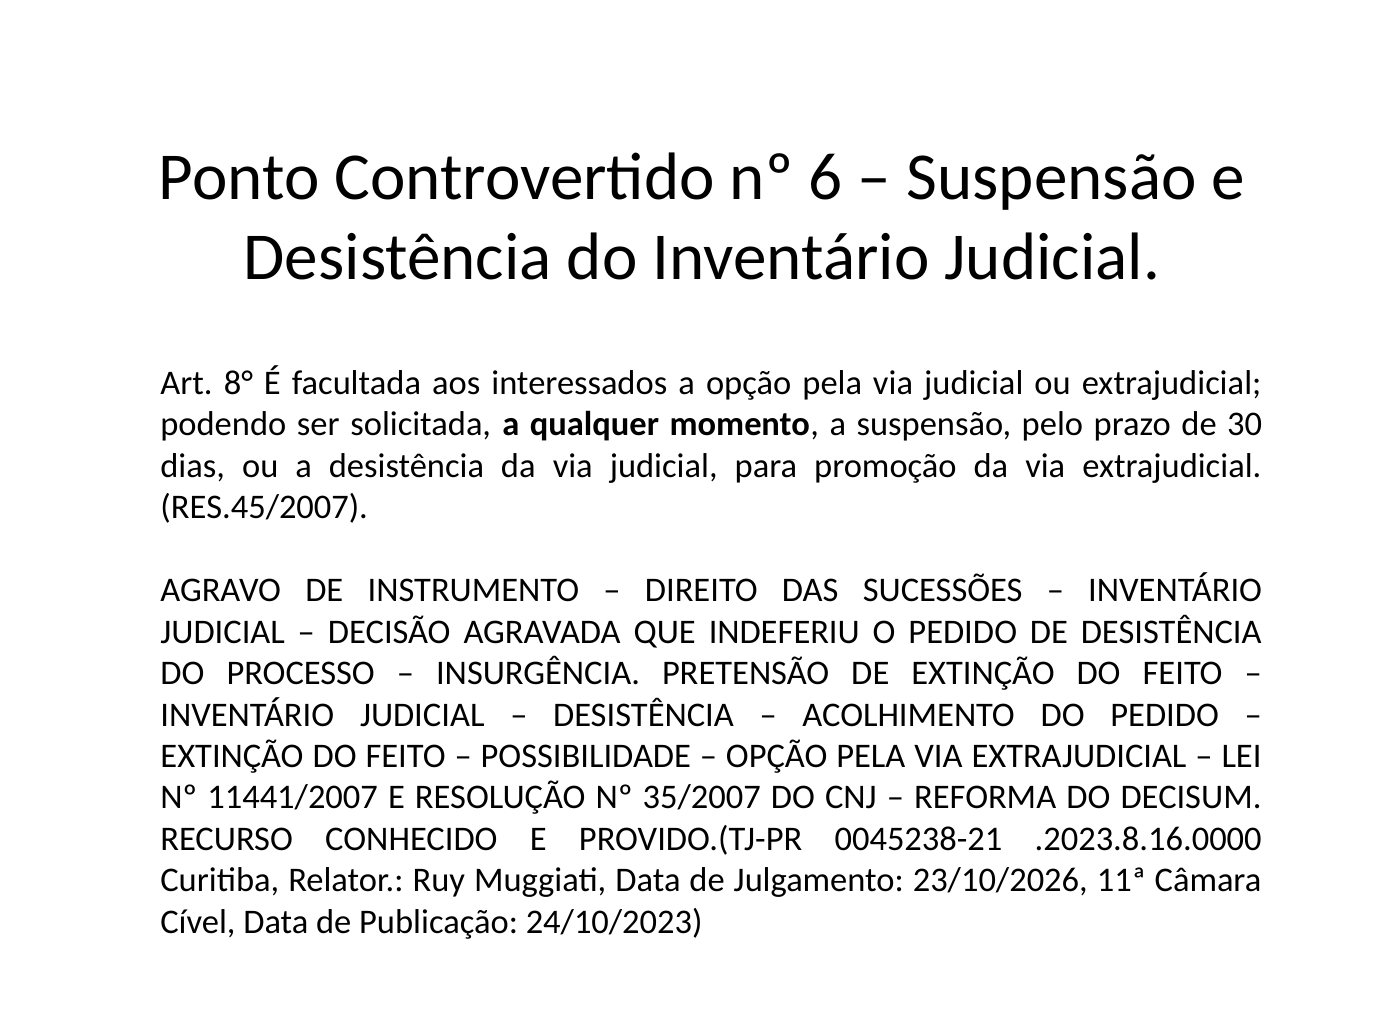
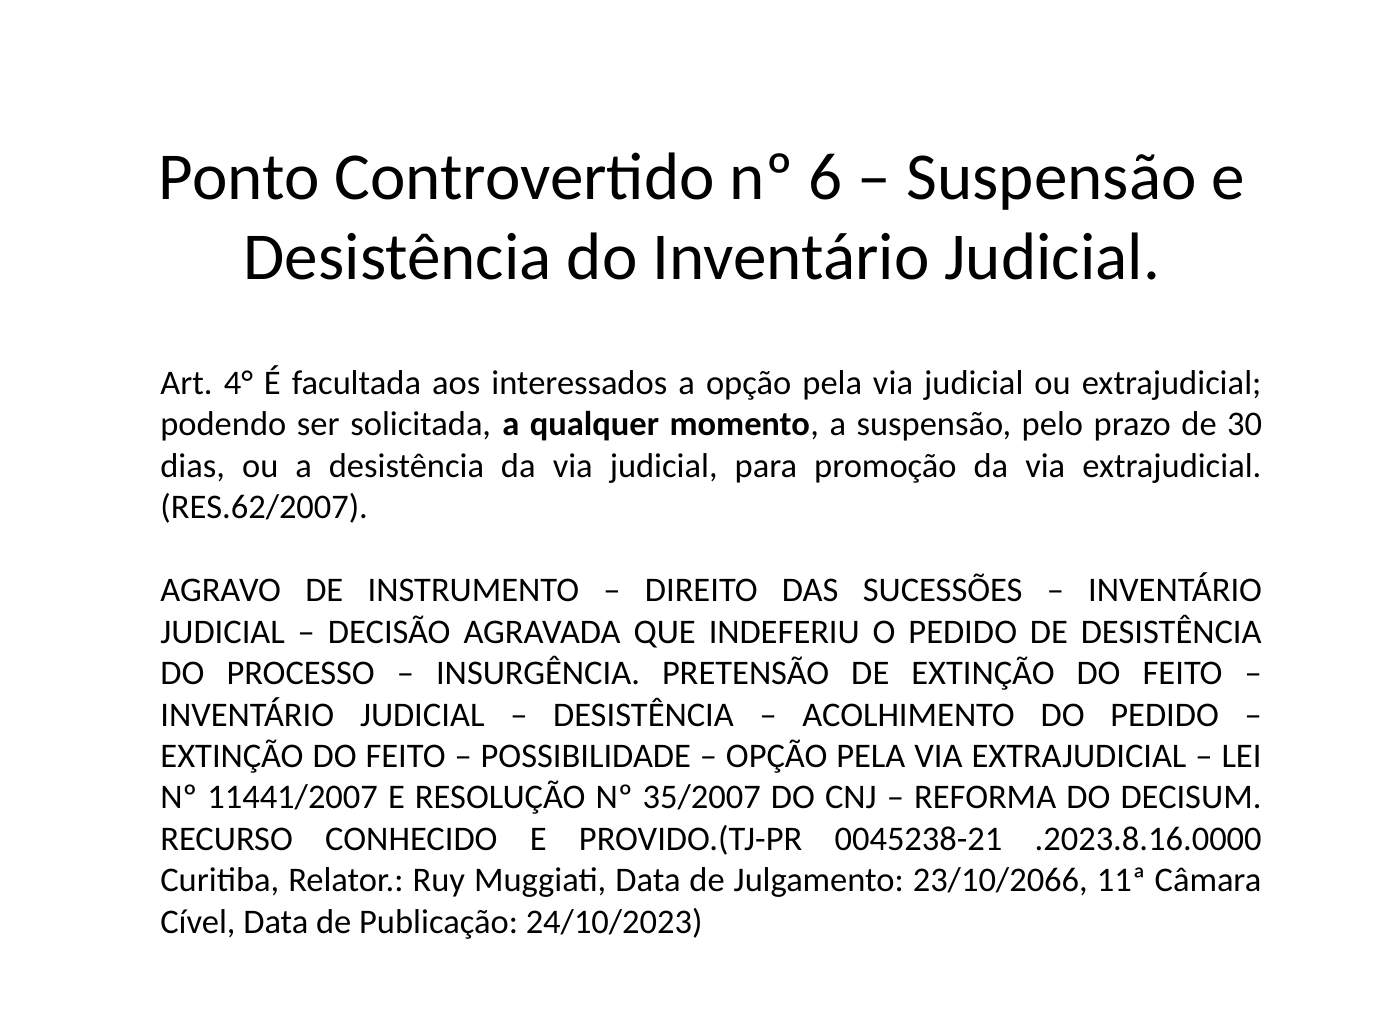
8°: 8° -> 4°
RES.45/2007: RES.45/2007 -> RES.62/2007
23/10/2026: 23/10/2026 -> 23/10/2066
